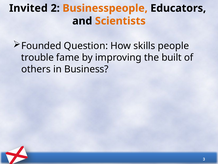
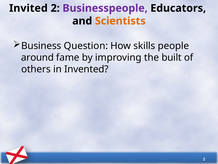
Businesspeople colour: orange -> purple
Founded: Founded -> Business
trouble: trouble -> around
Business: Business -> Invented
